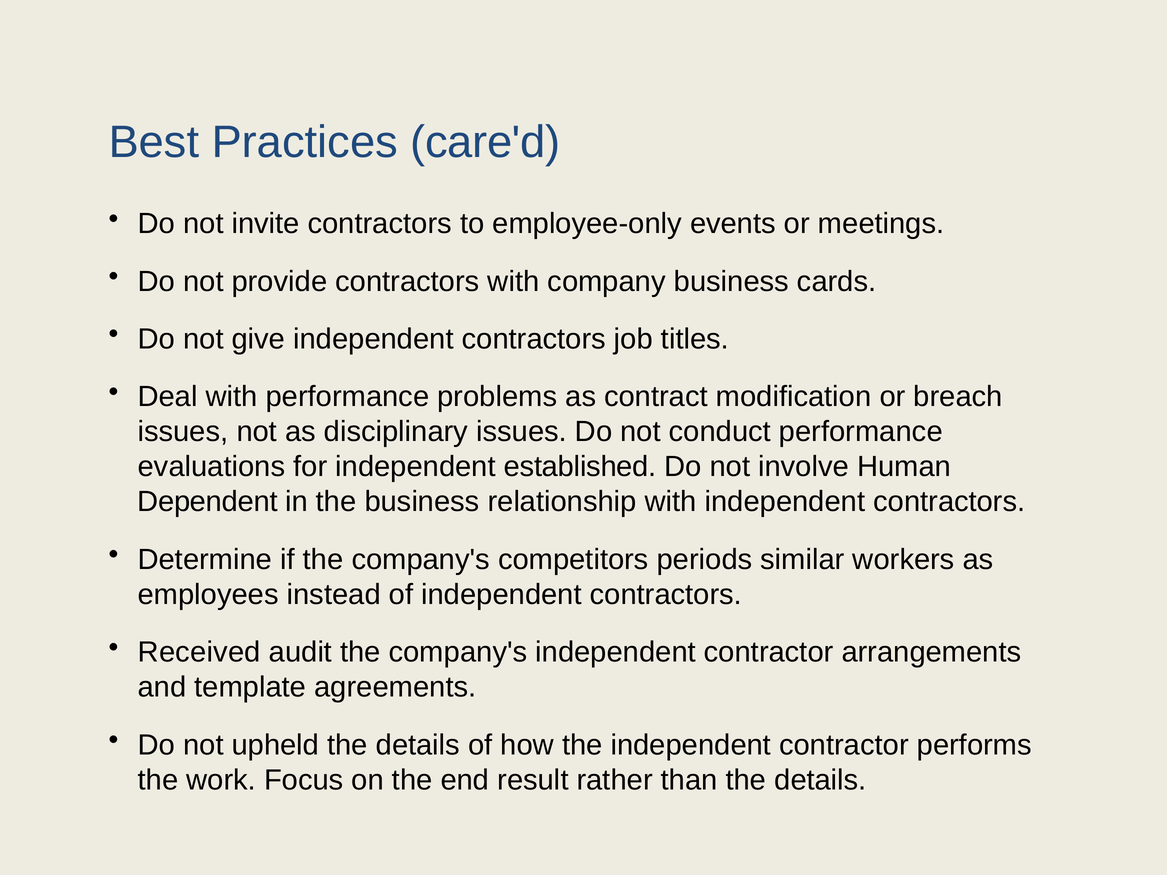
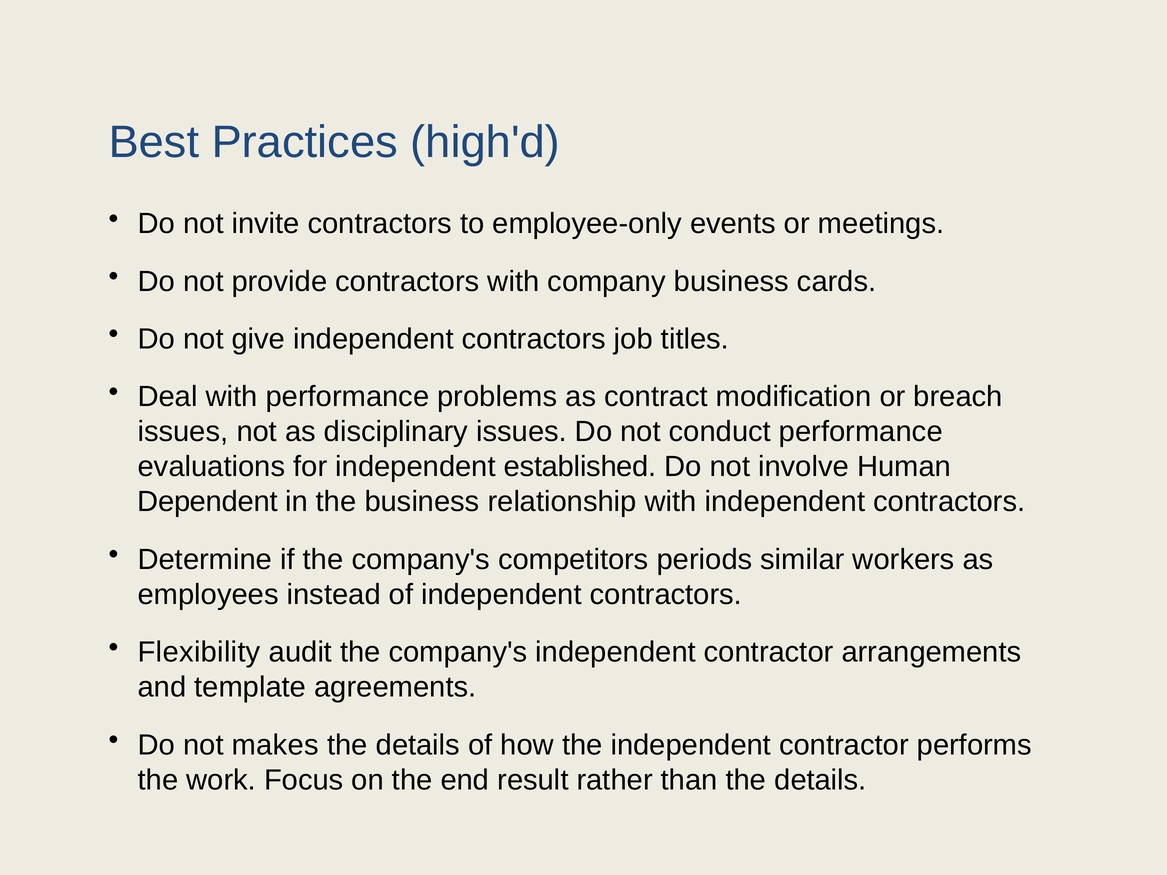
care'd: care'd -> high'd
Received: Received -> Flexibility
upheld: upheld -> makes
